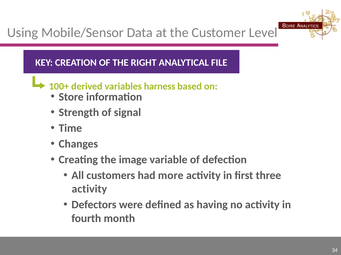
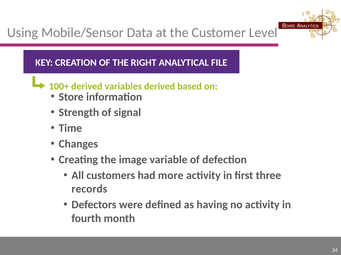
variables harness: harness -> derived
activity at (89, 190): activity -> records
